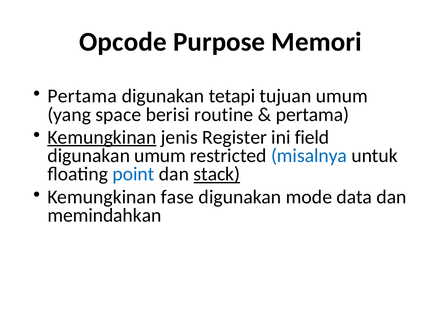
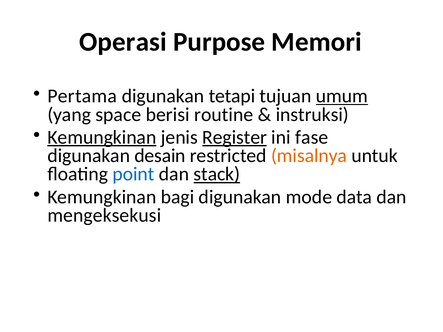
Opcode: Opcode -> Operasi
umum at (342, 96) underline: none -> present
pertama at (312, 115): pertama -> instruksi
Register underline: none -> present
field: field -> fase
digunakan umum: umum -> desain
misalnya colour: blue -> orange
fase: fase -> bagi
memindahkan: memindahkan -> mengeksekusi
